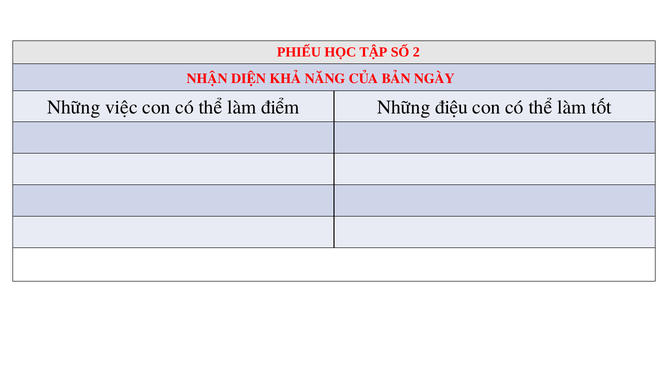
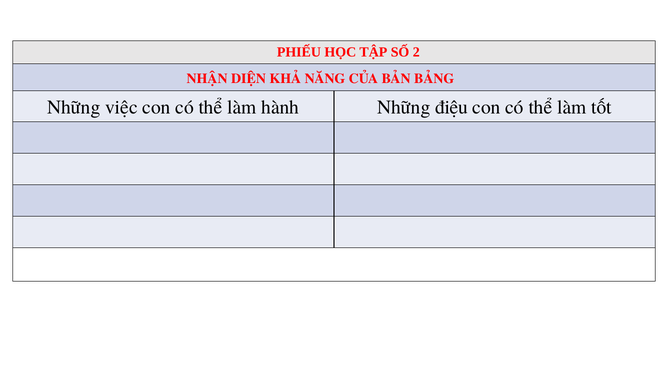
NGÀY: NGÀY -> BẢNG
điểm: điểm -> hành
